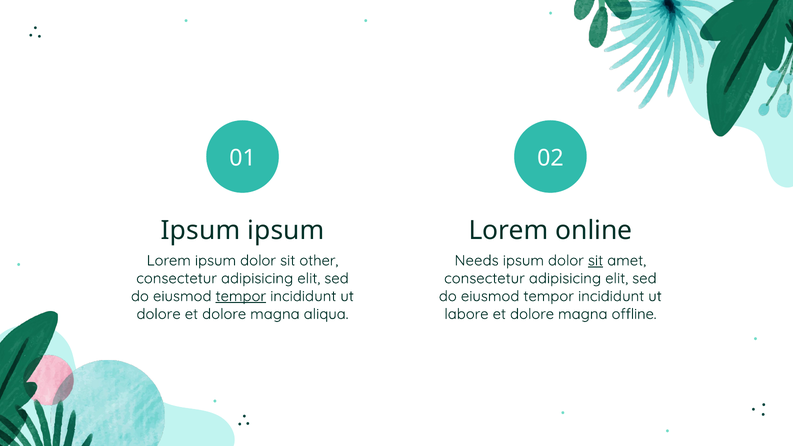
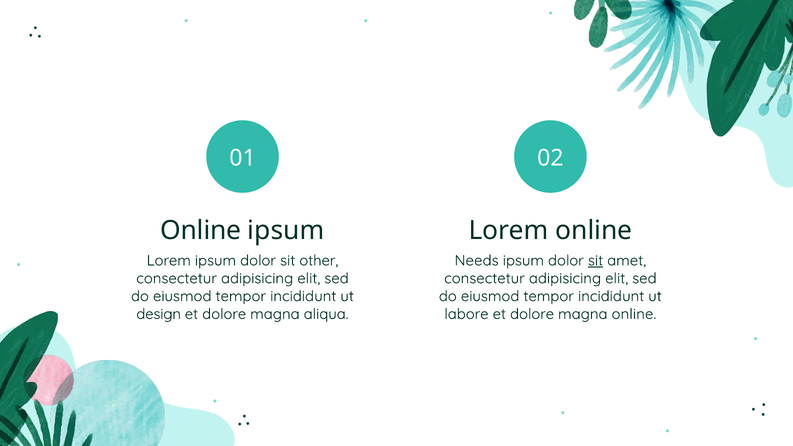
Ipsum at (201, 231): Ipsum -> Online
tempor at (241, 296) underline: present -> none
dolore at (159, 314): dolore -> design
magna offline: offline -> online
